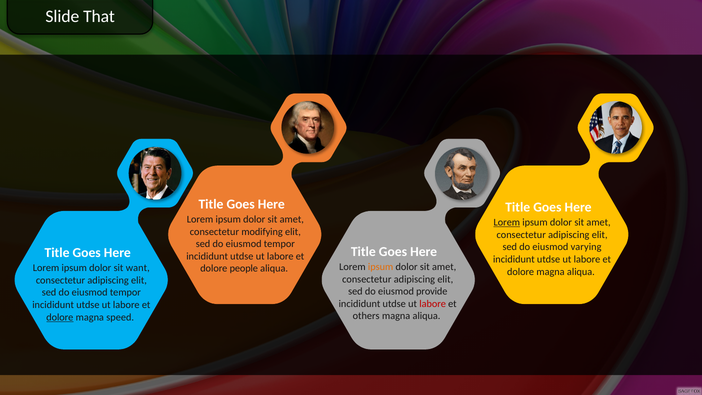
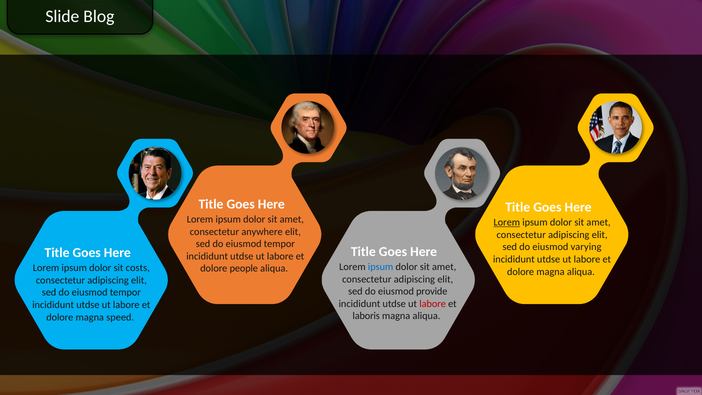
That: That -> Blog
modifying: modifying -> anywhere
ipsum at (381, 267) colour: orange -> blue
want: want -> costs
others: others -> laboris
dolore at (60, 317) underline: present -> none
